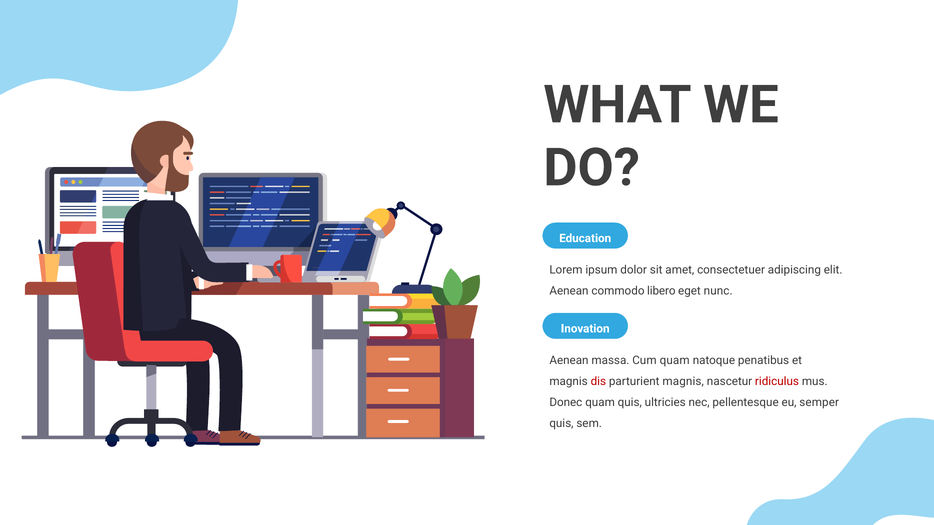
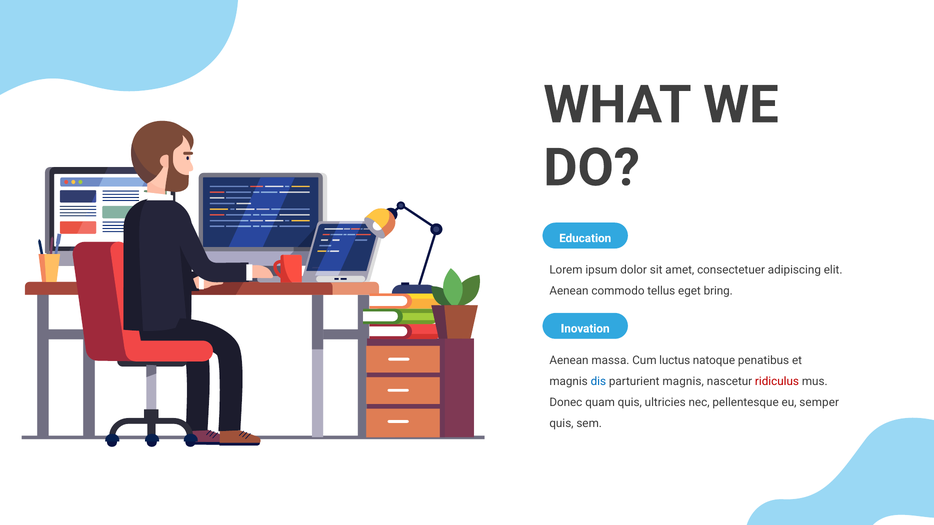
libero: libero -> tellus
nunc: nunc -> bring
Cum quam: quam -> luctus
dis colour: red -> blue
